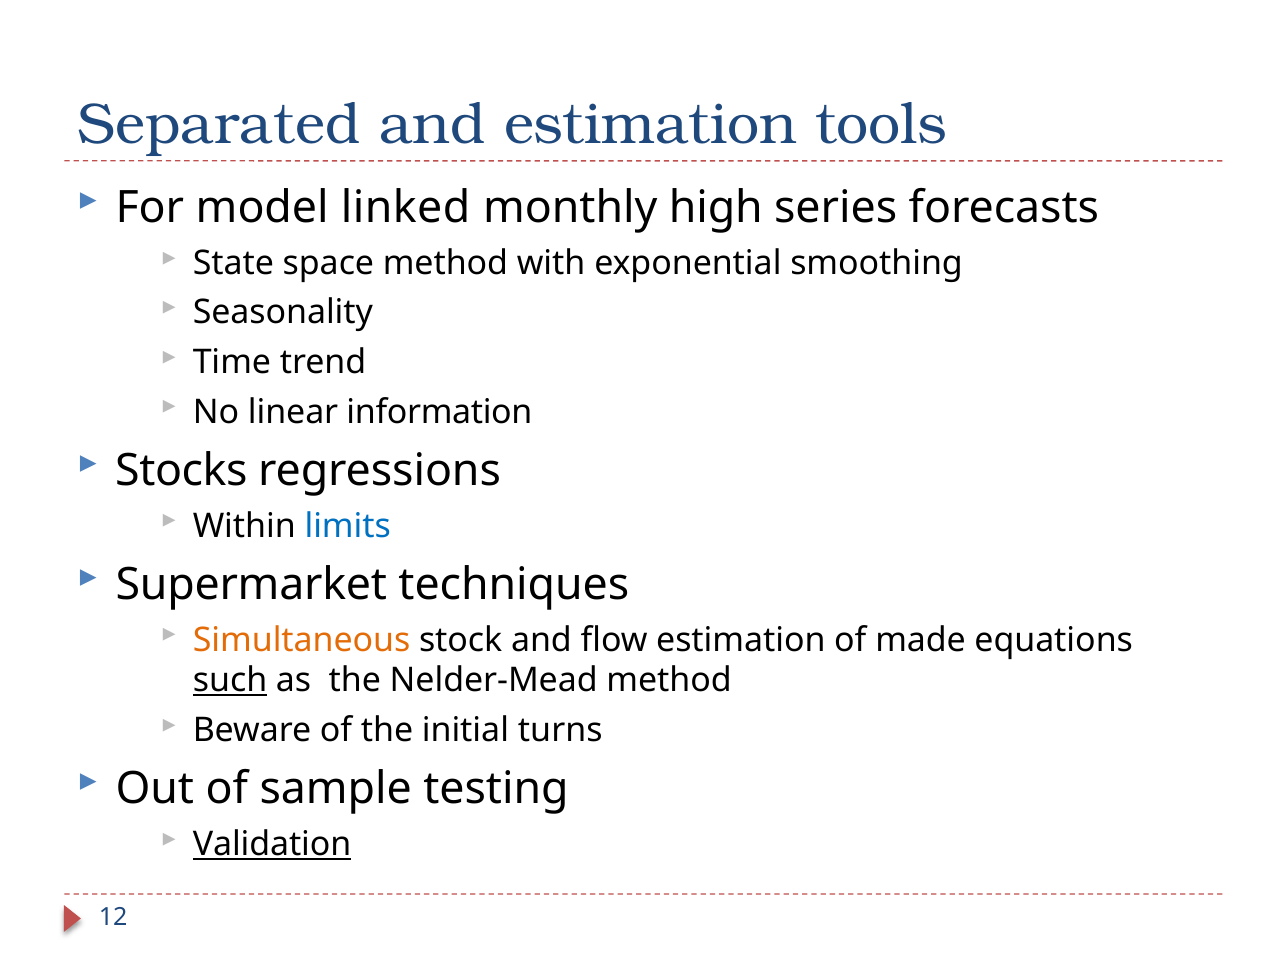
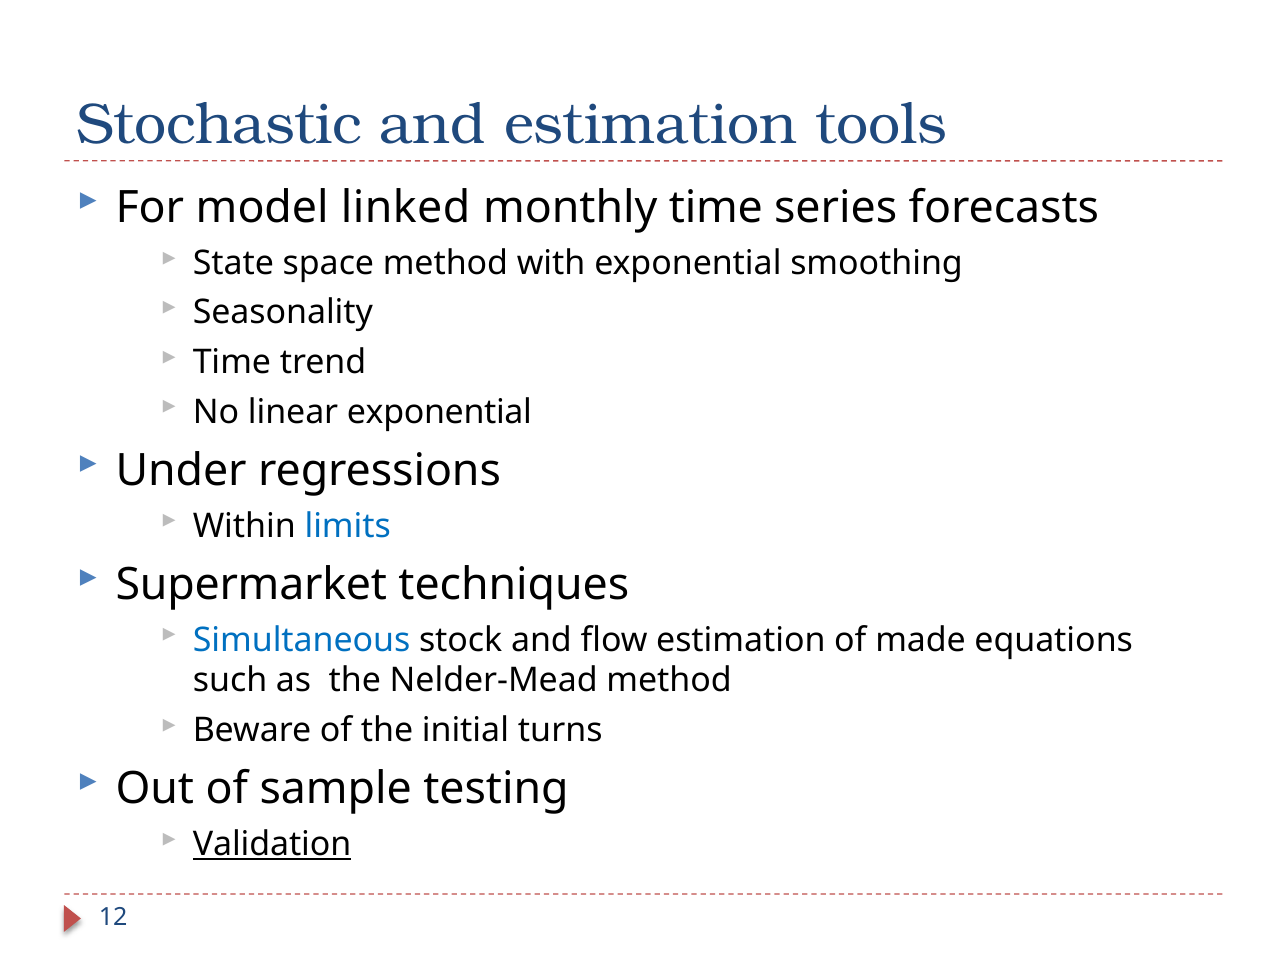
Separated: Separated -> Stochastic
monthly high: high -> time
linear information: information -> exponential
Stocks: Stocks -> Under
Simultaneous colour: orange -> blue
such underline: present -> none
